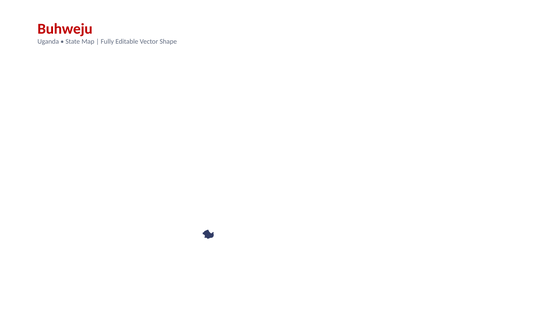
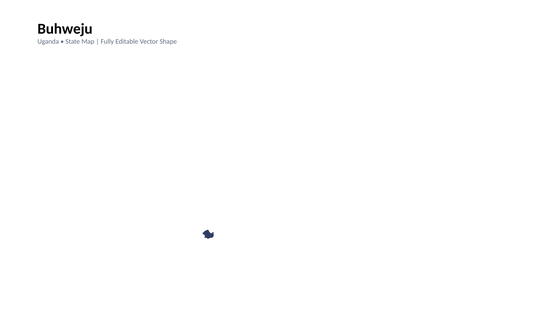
Buhweju colour: red -> black
